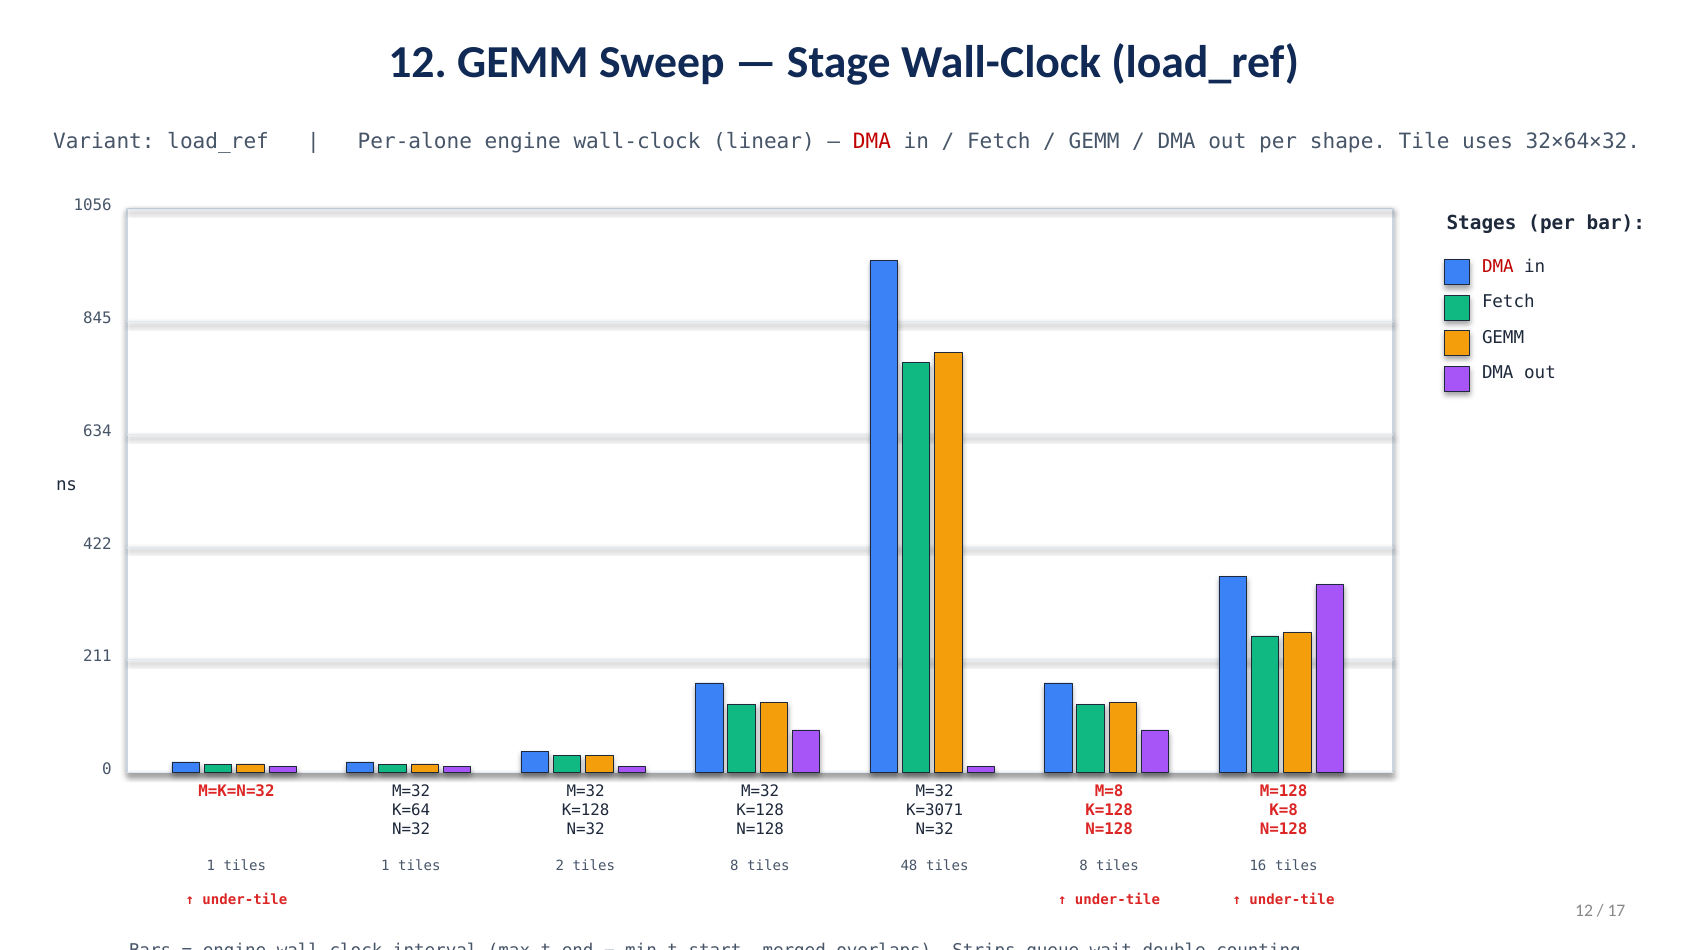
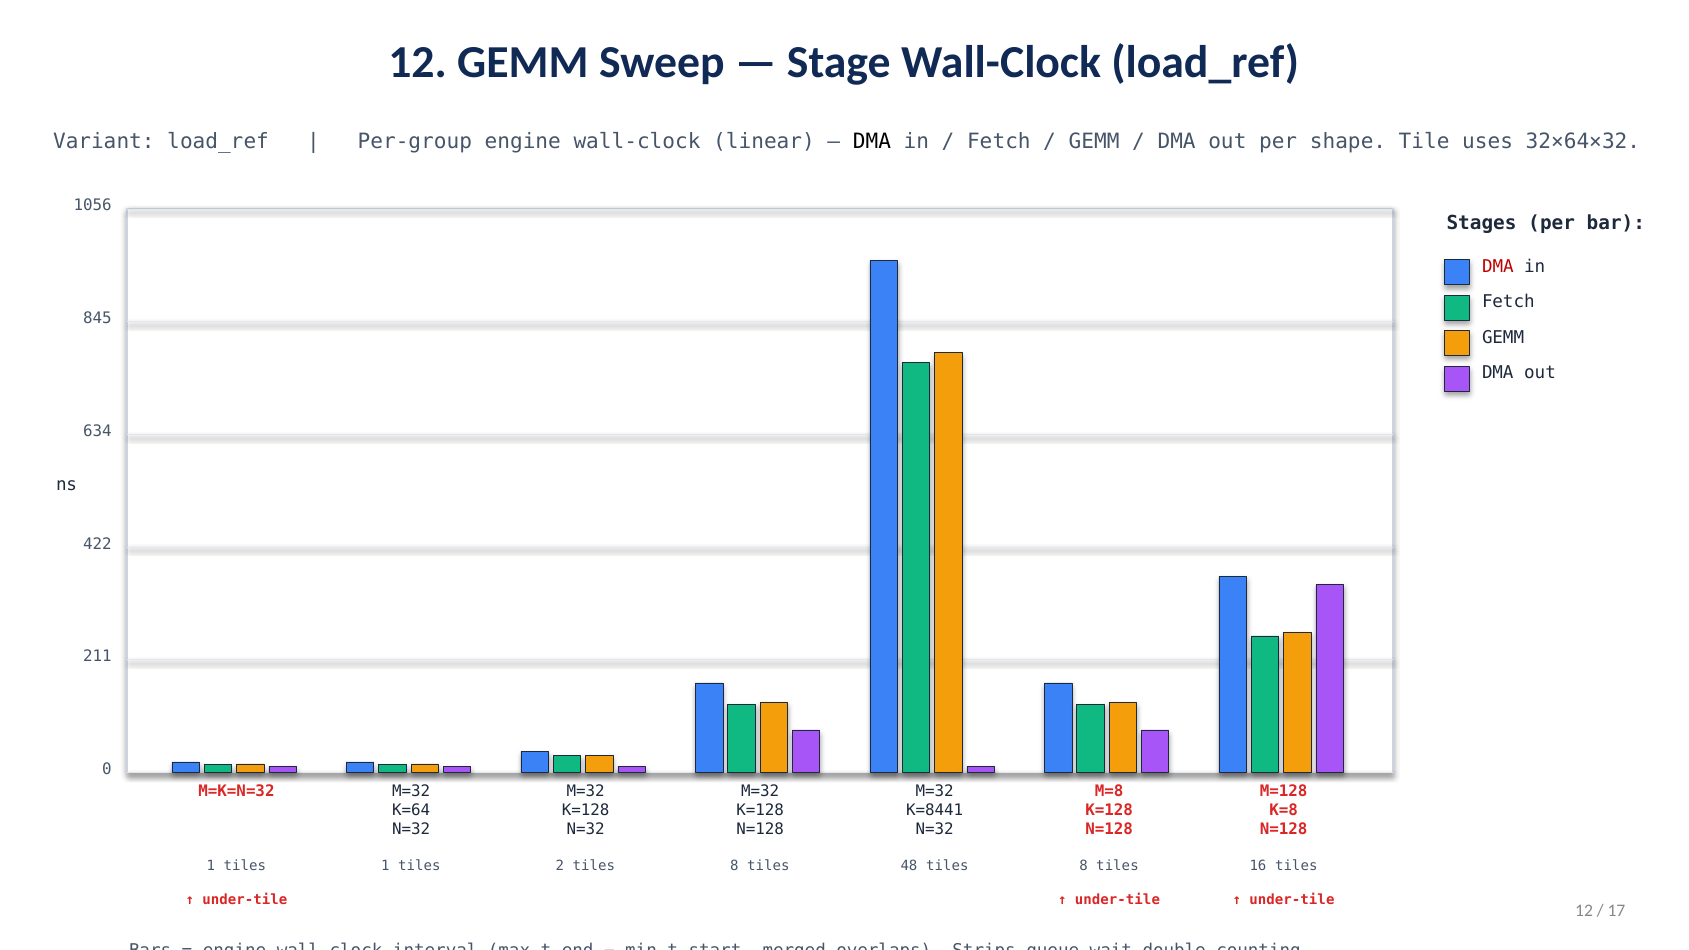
Per-alone: Per-alone -> Per-group
DMA at (872, 142) colour: red -> black
K=3071: K=3071 -> K=8441
